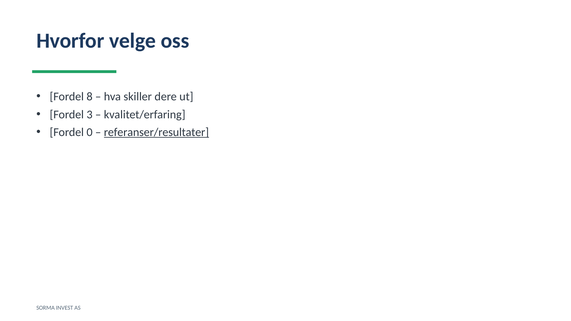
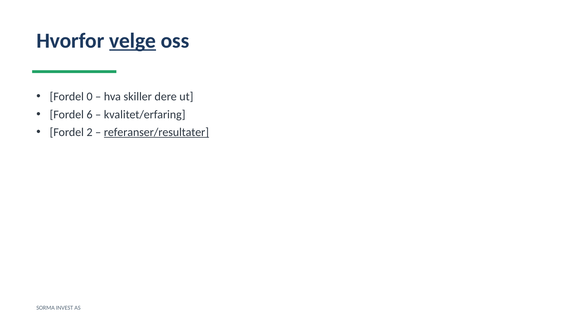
velge underline: none -> present
8: 8 -> 0
3: 3 -> 6
0: 0 -> 2
